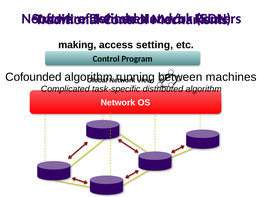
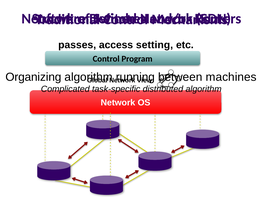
making: making -> passes
Cofounded: Cofounded -> Organizing
